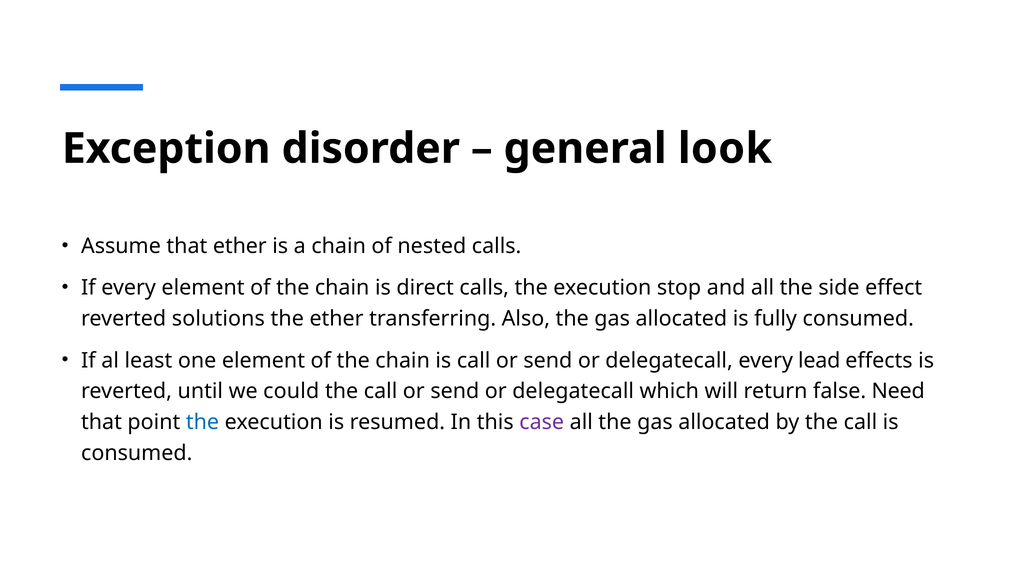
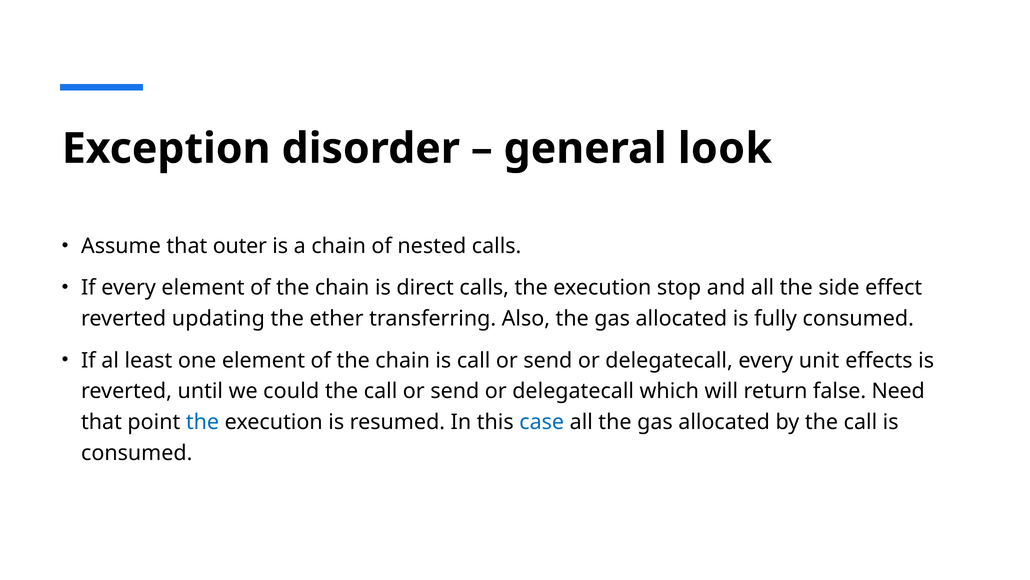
that ether: ether -> outer
solutions: solutions -> updating
lead: lead -> unit
case colour: purple -> blue
